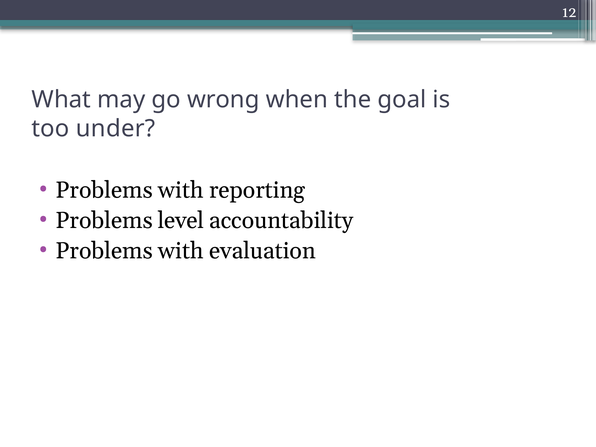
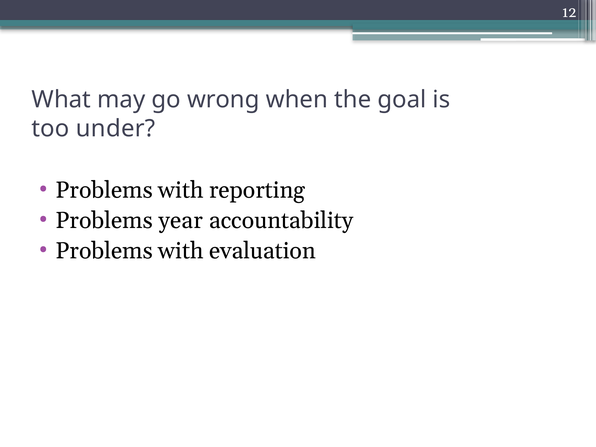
level: level -> year
